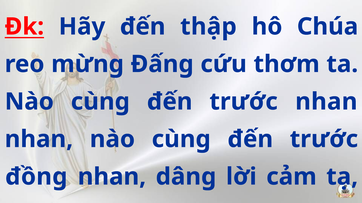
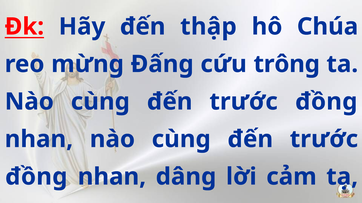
thơm: thơm -> trông
nhan at (326, 102): nhan -> đồng
